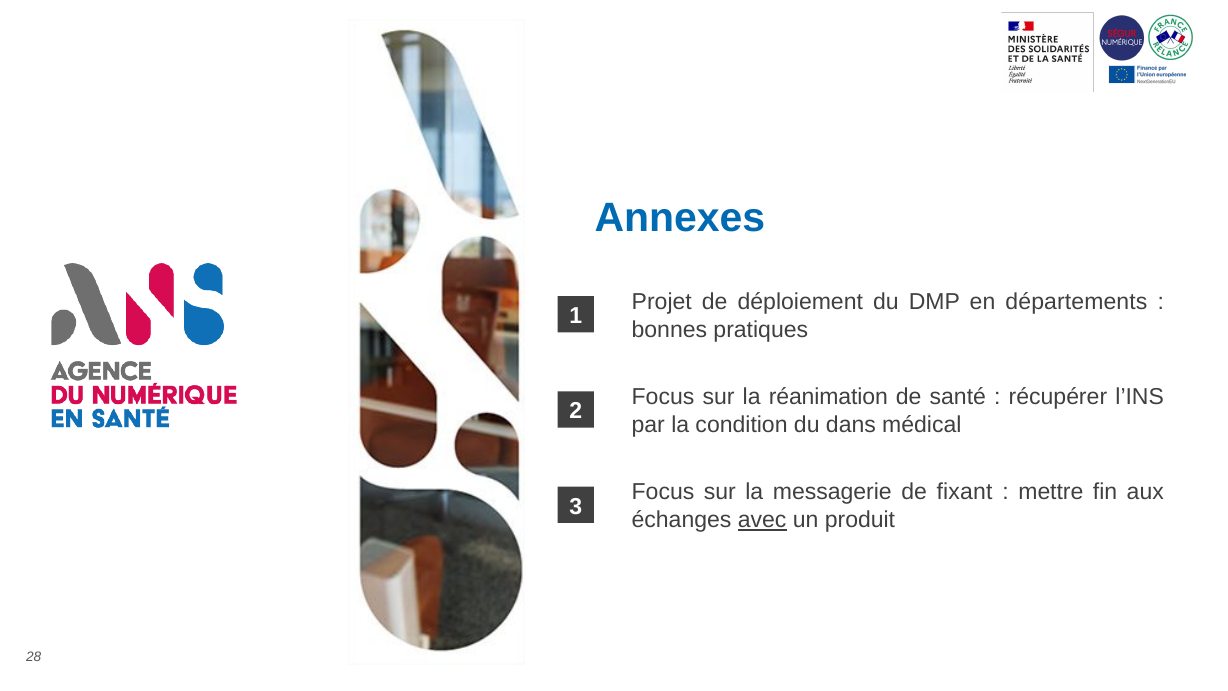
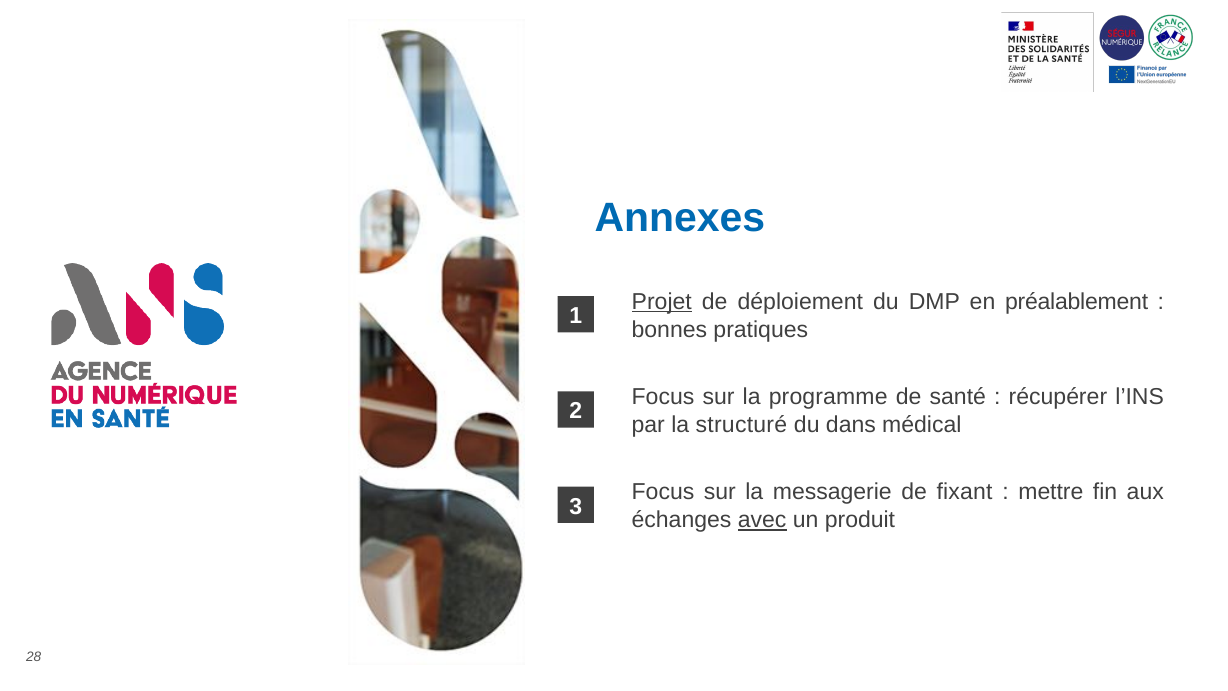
Projet underline: none -> present
départements: départements -> préalablement
réanimation: réanimation -> programme
condition: condition -> structuré
